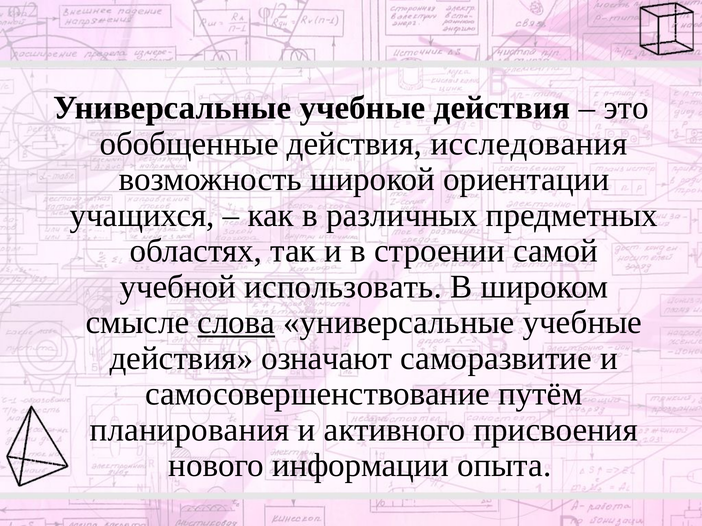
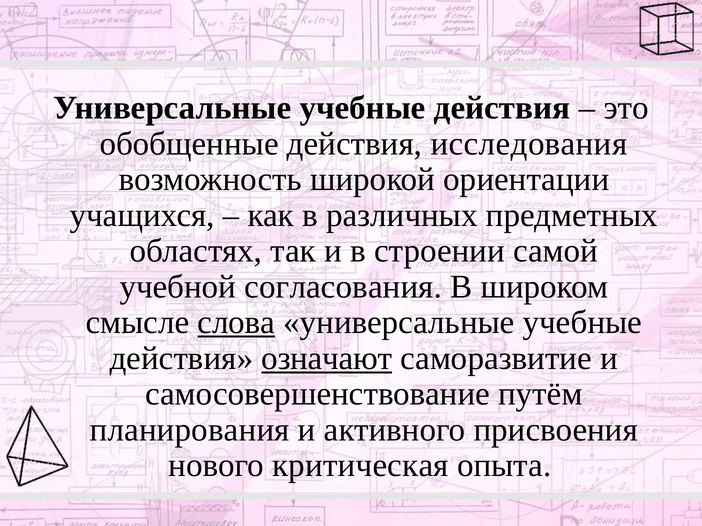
использовать: использовать -> согласования
означают underline: none -> present
информации: информации -> критическая
